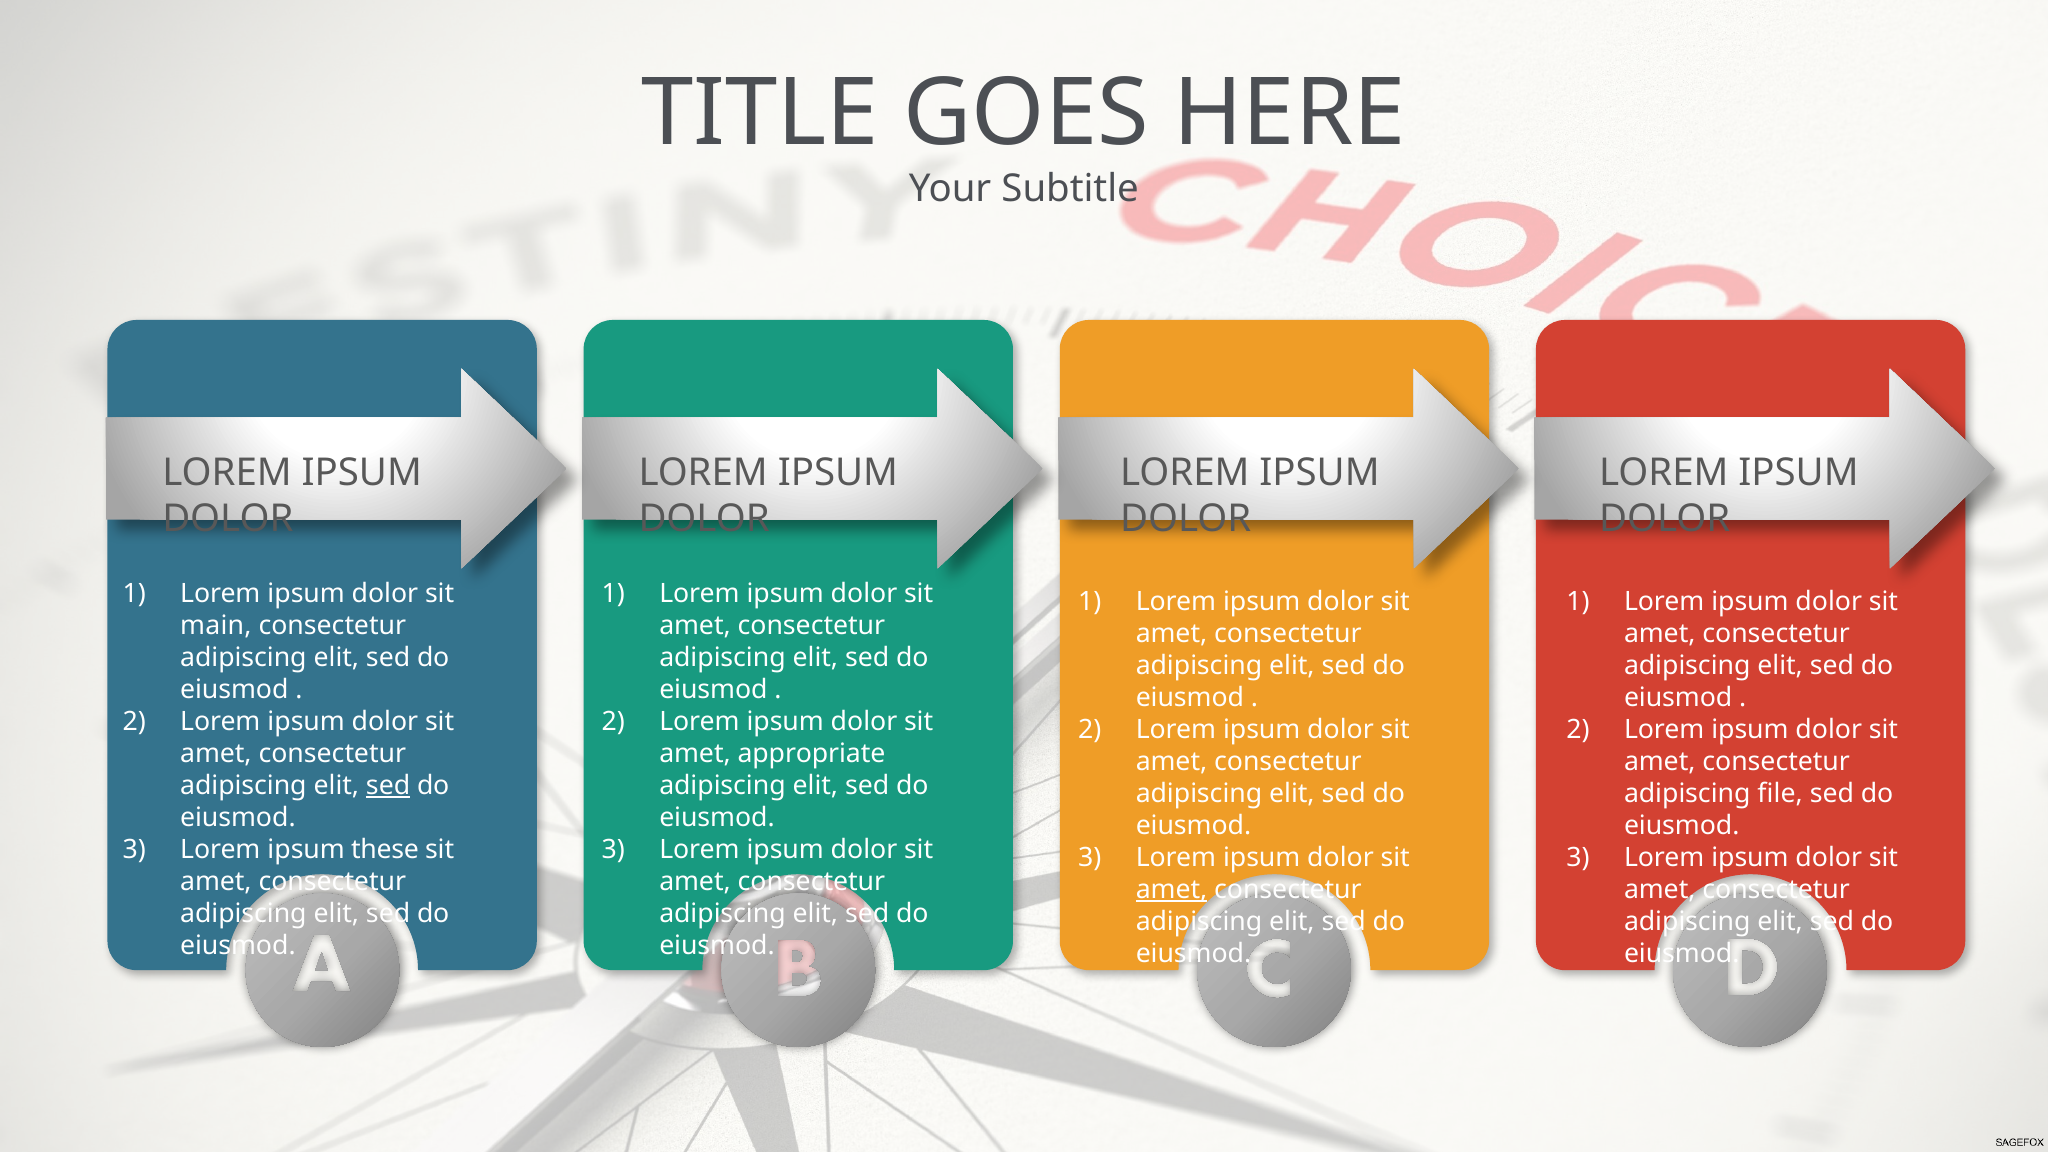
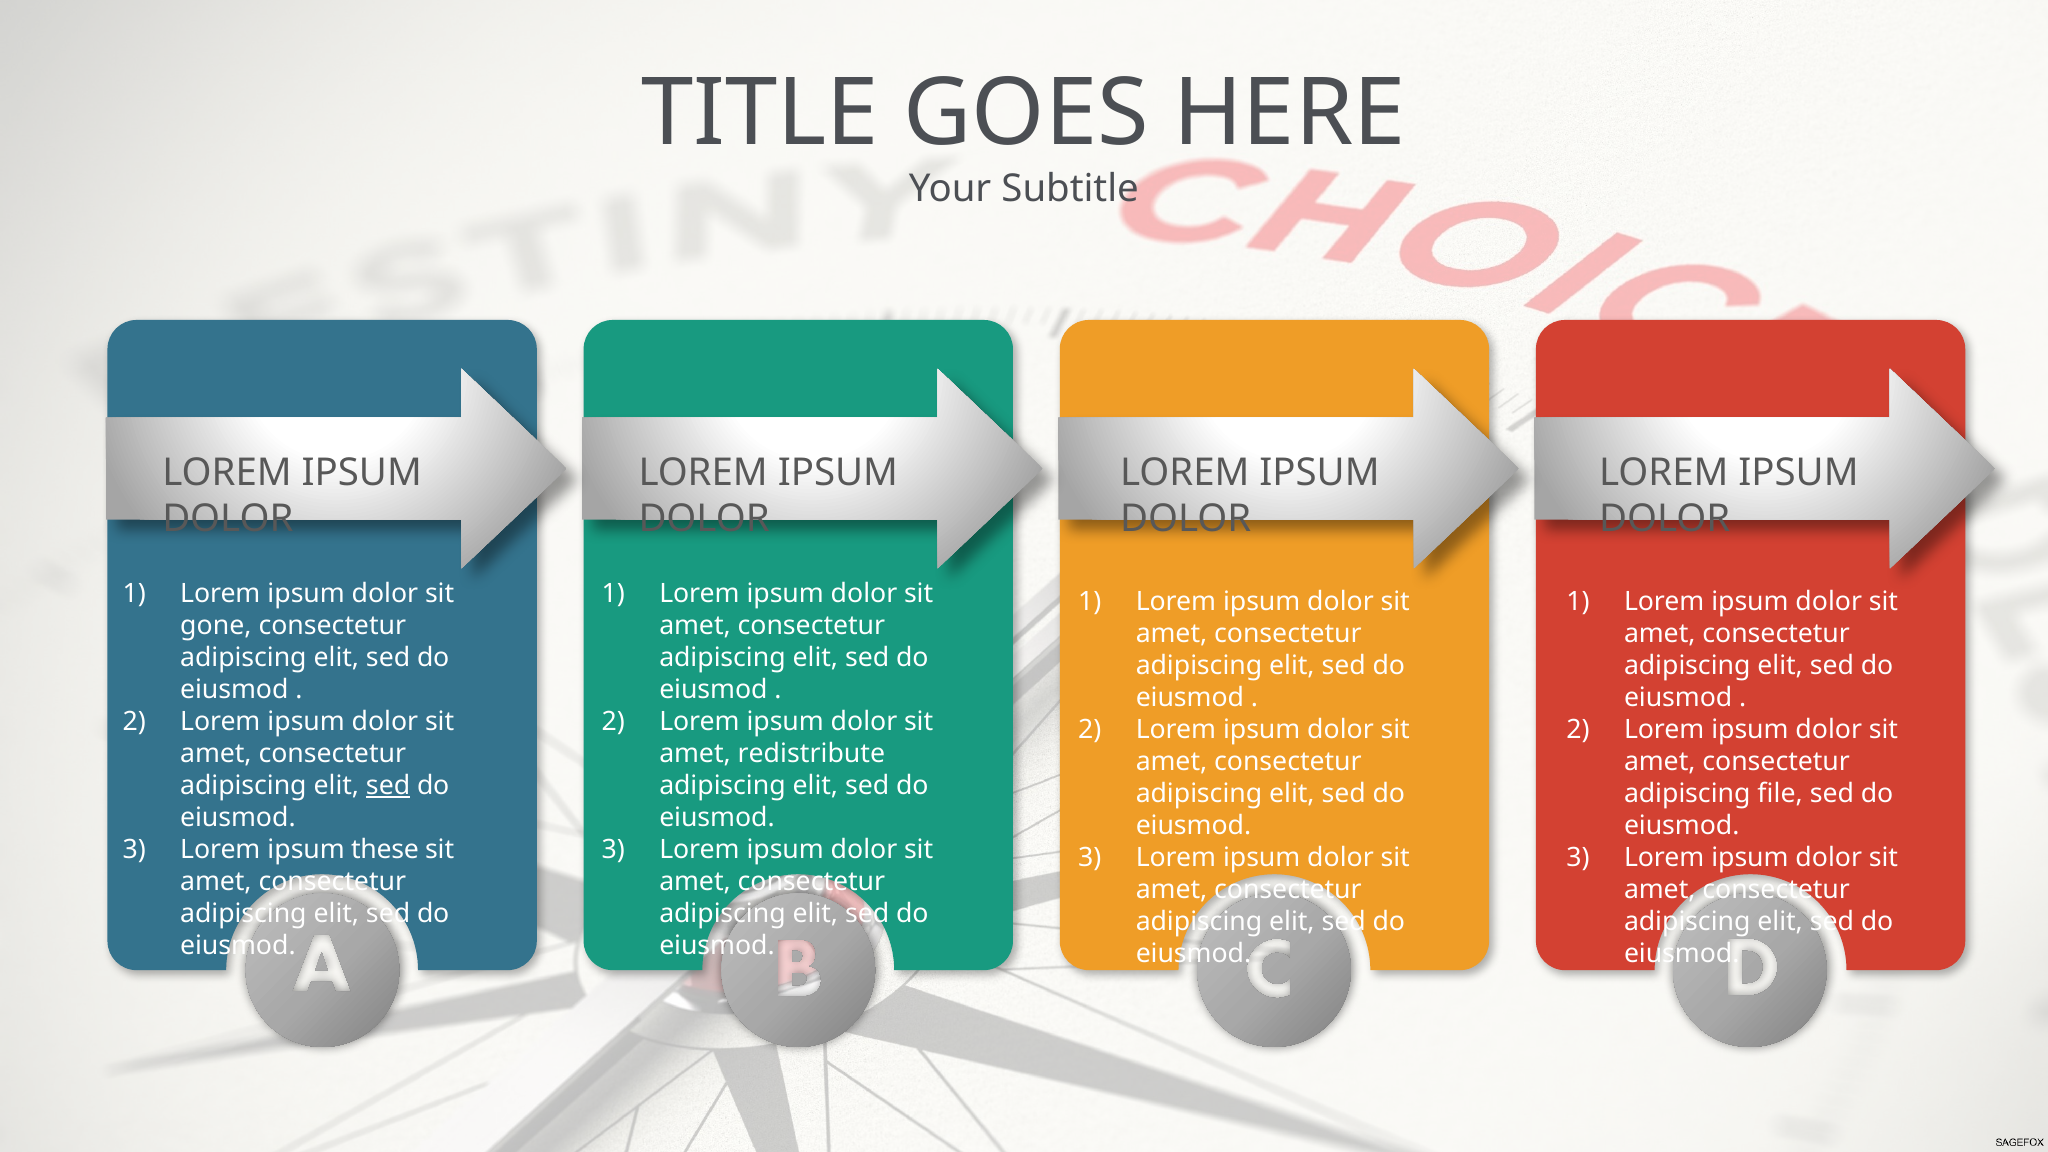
main: main -> gone
appropriate: appropriate -> redistribute
amet at (1172, 889) underline: present -> none
